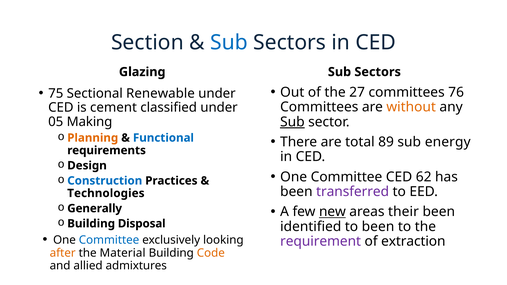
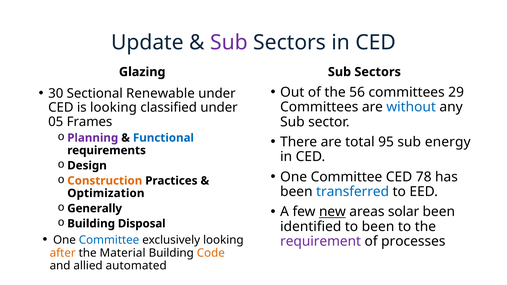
Section: Section -> Update
Sub at (229, 43) colour: blue -> purple
27: 27 -> 56
76: 76 -> 29
75: 75 -> 30
without colour: orange -> blue
is cement: cement -> looking
Sub at (292, 122) underline: present -> none
Making: Making -> Frames
Planning colour: orange -> purple
89: 89 -> 95
62: 62 -> 78
Construction colour: blue -> orange
transferred colour: purple -> blue
Technologies: Technologies -> Optimization
their: their -> solar
extraction: extraction -> processes
admixtures: admixtures -> automated
